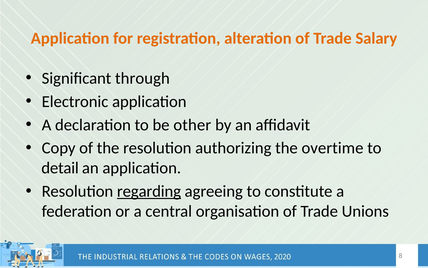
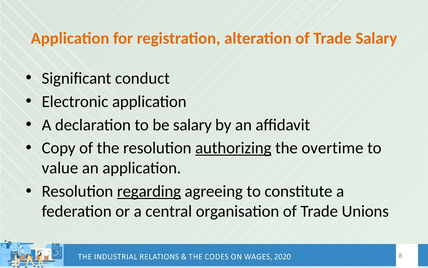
through: through -> conduct
be other: other -> salary
authorizing underline: none -> present
detail: detail -> value
